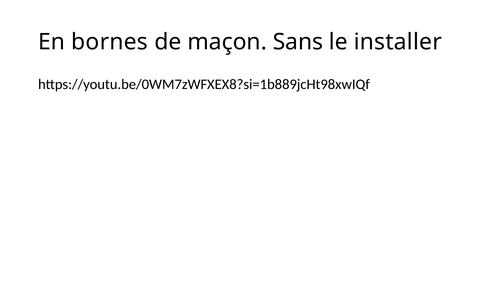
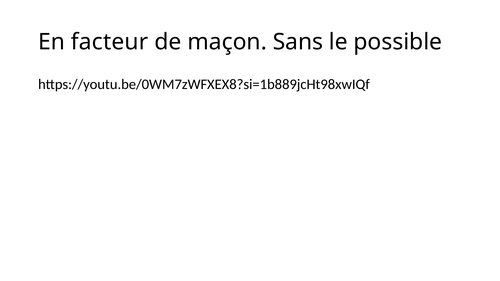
bornes: bornes -> facteur
installer: installer -> possible
